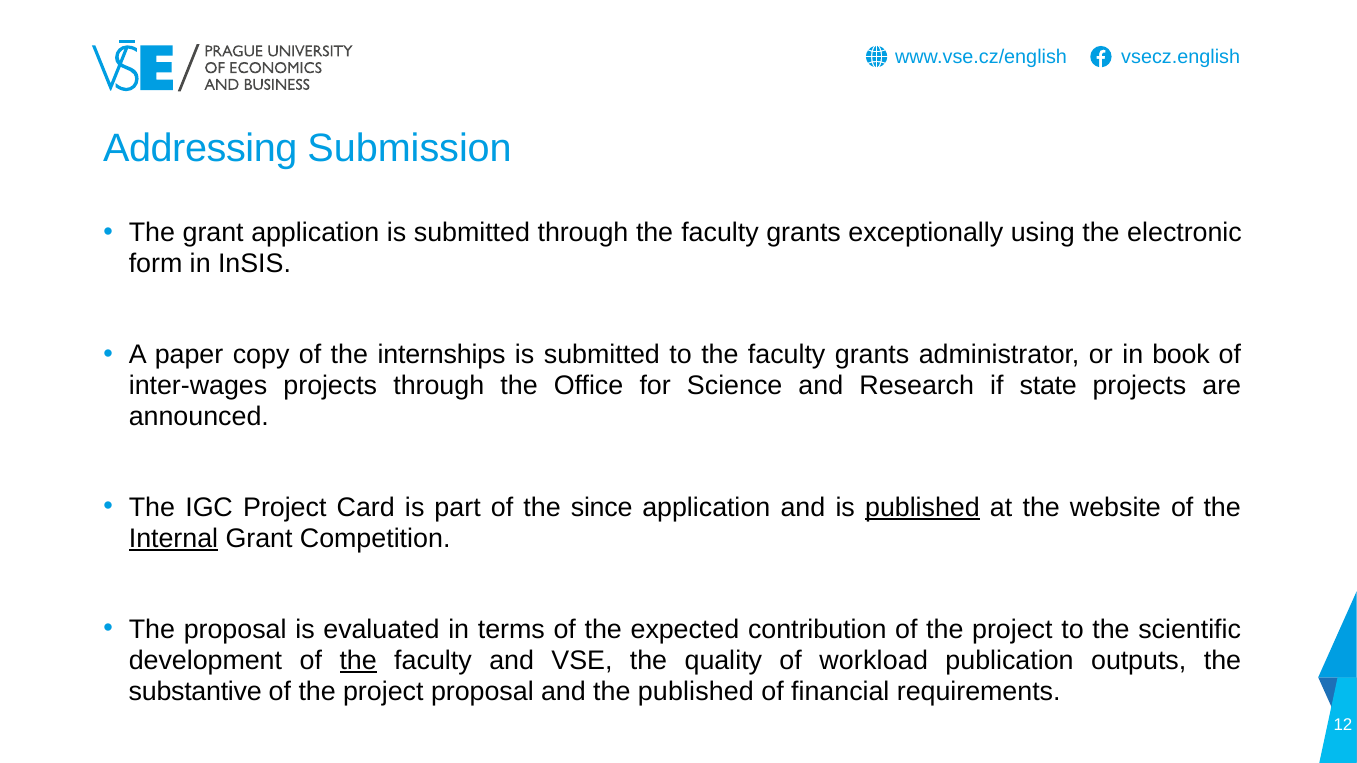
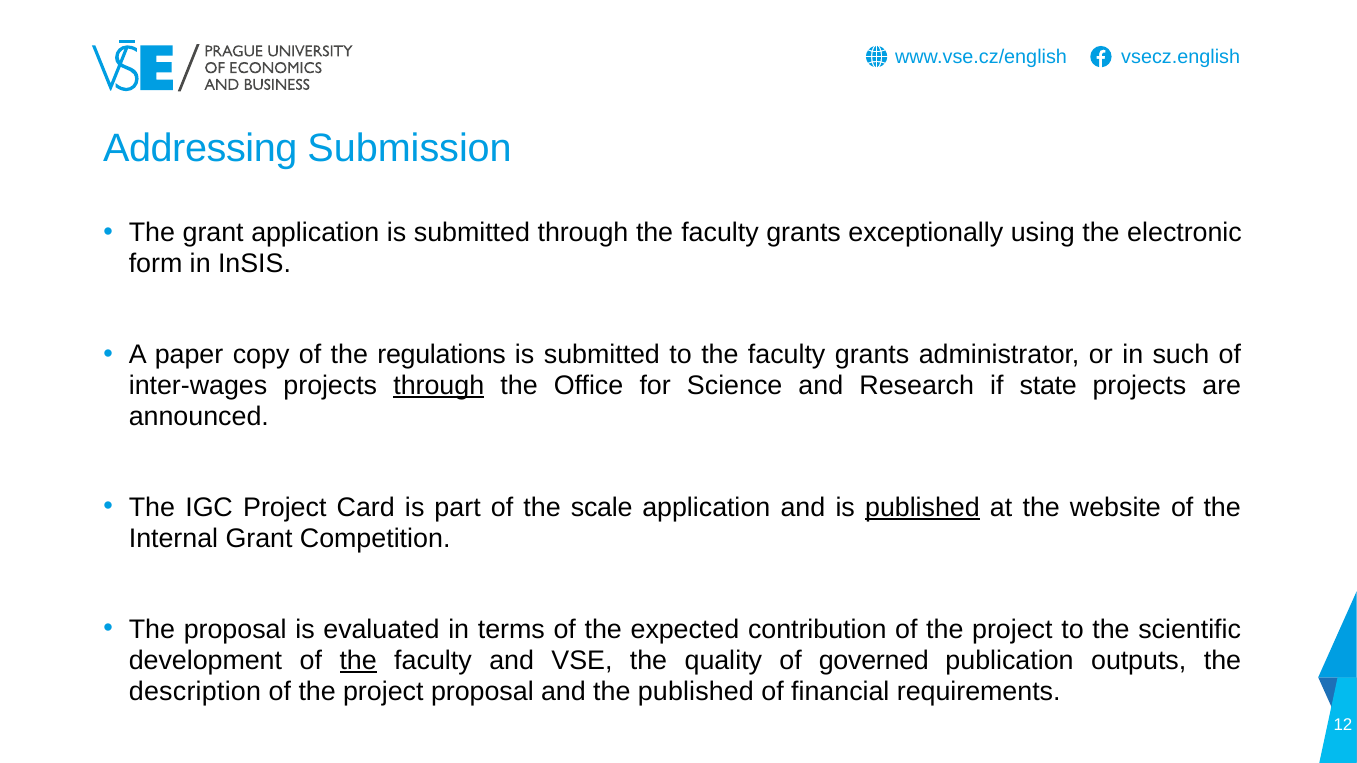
internships: internships -> regulations
book: book -> such
through at (439, 386) underline: none -> present
since: since -> scale
Internal underline: present -> none
workload: workload -> governed
substantive: substantive -> description
